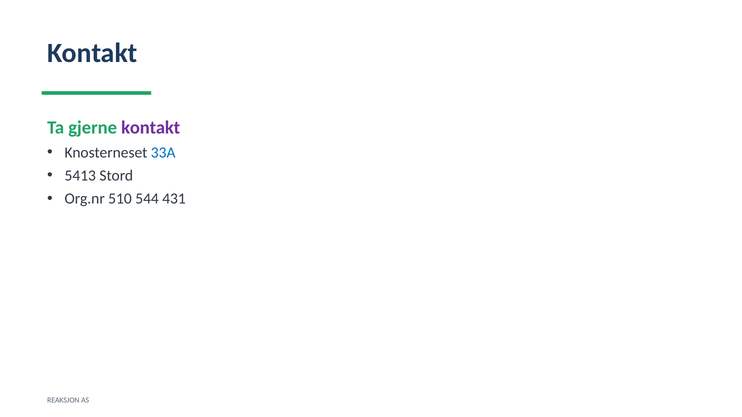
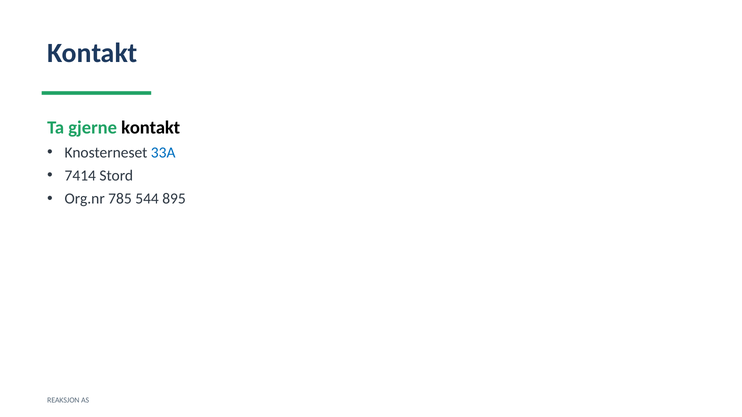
kontakt at (151, 128) colour: purple -> black
5413: 5413 -> 7414
510: 510 -> 785
431: 431 -> 895
